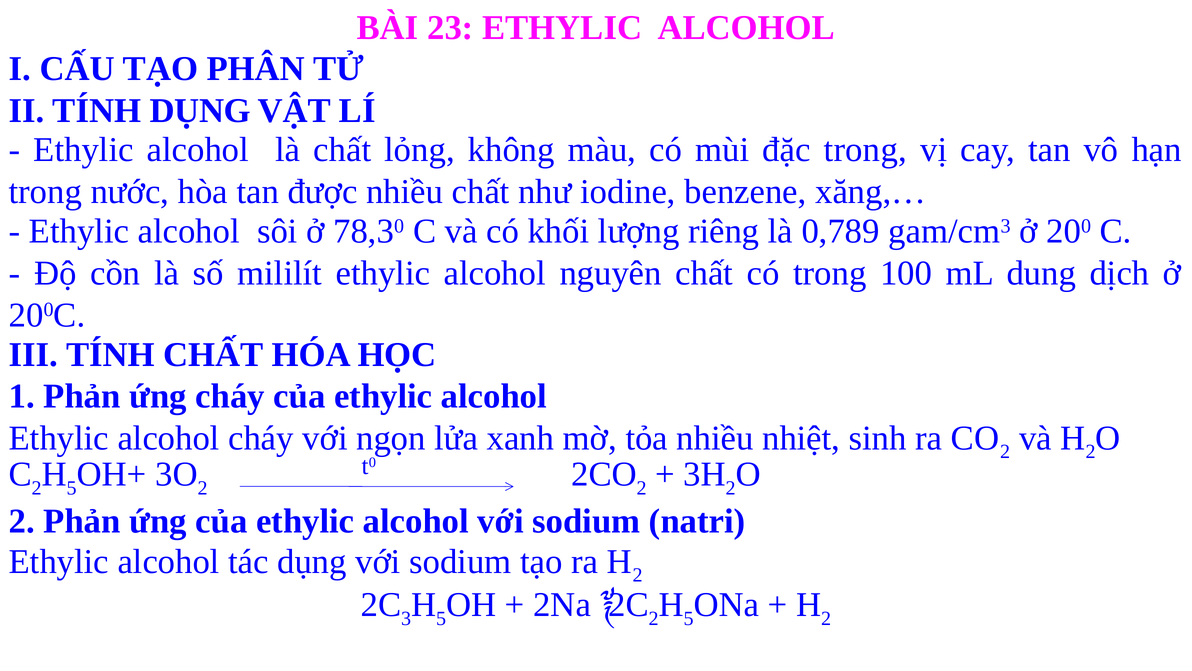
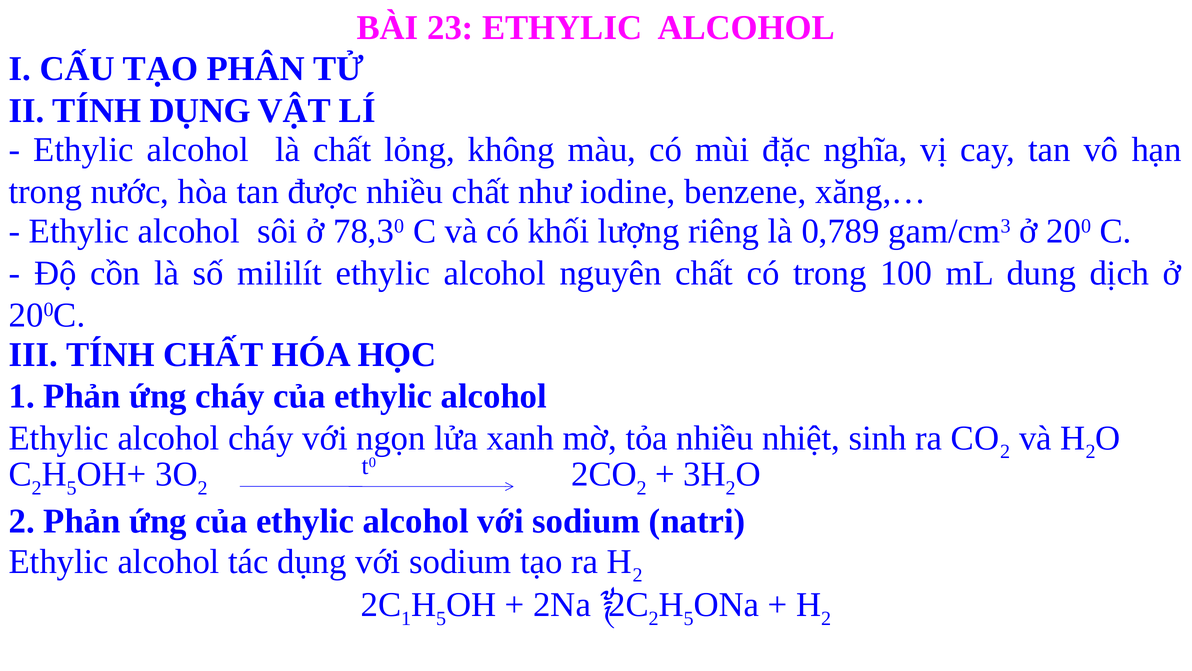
đặc trong: trong -> nghĩa
3 at (406, 618): 3 -> 1
